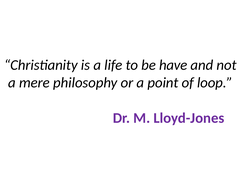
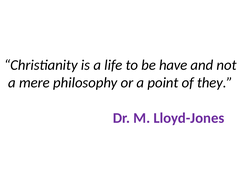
loop: loop -> they
